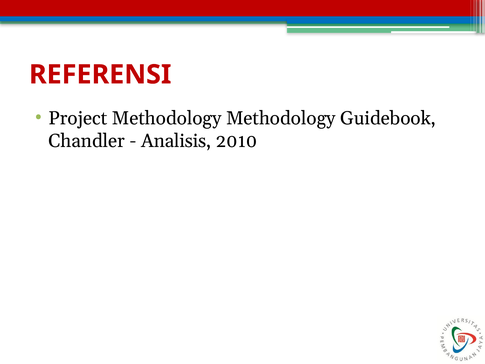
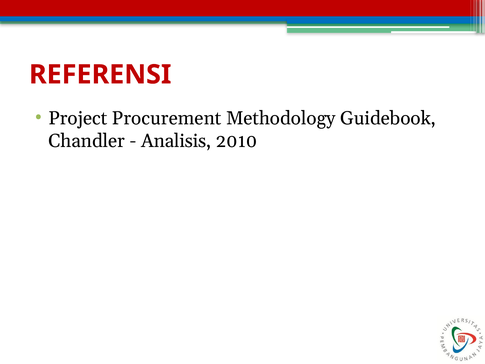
Project Methodology: Methodology -> Procurement
